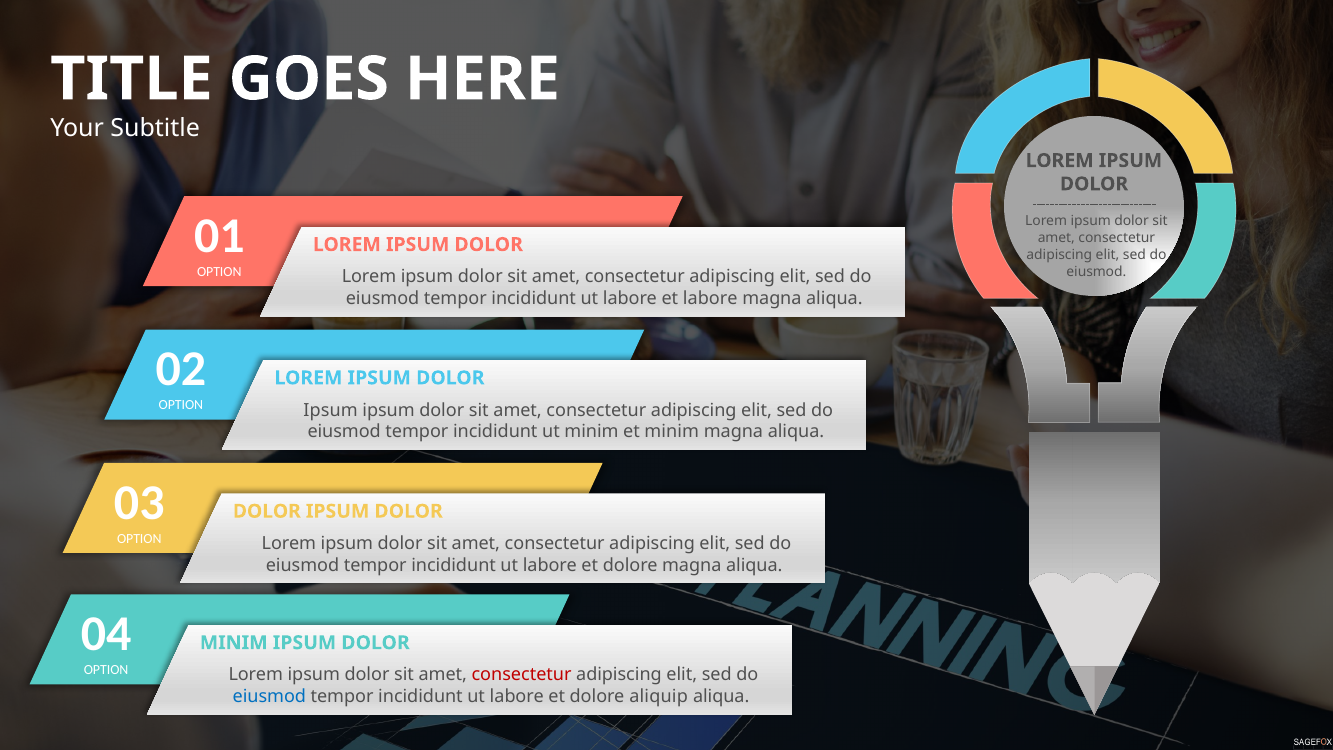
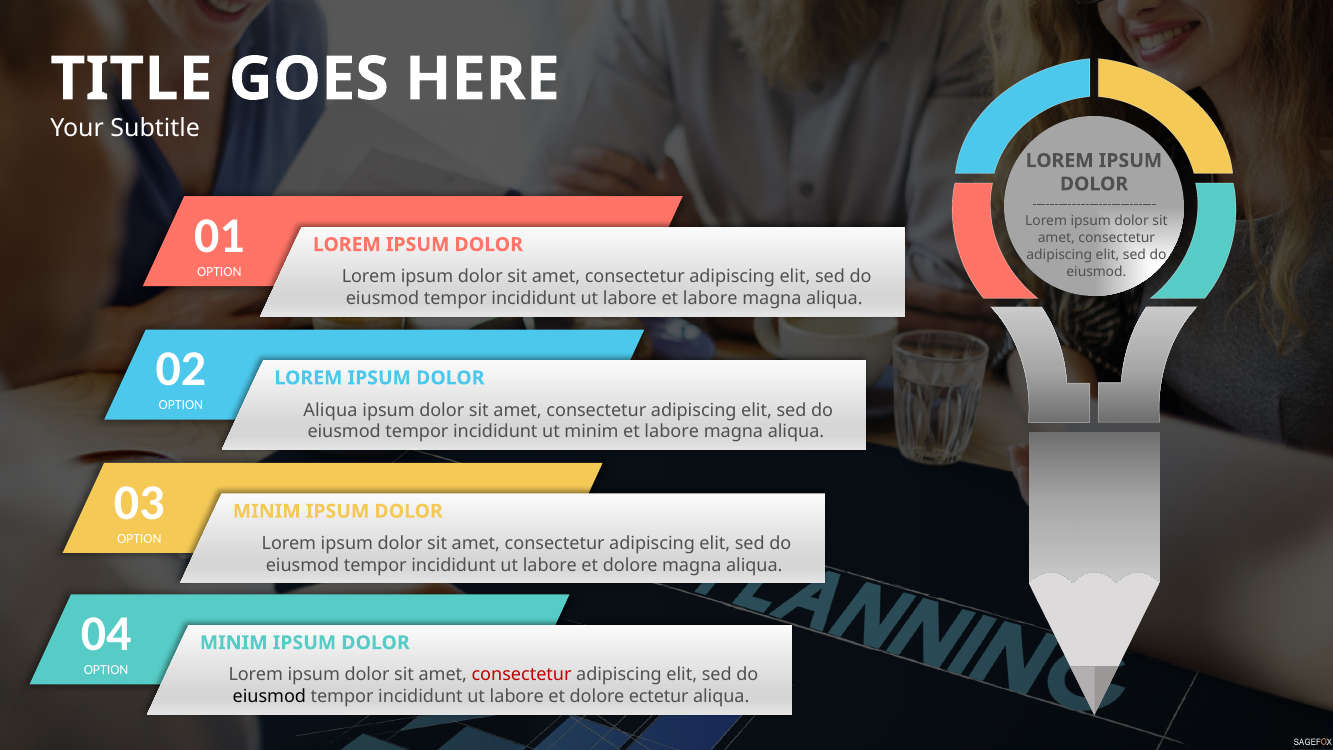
Ipsum at (331, 410): Ipsum -> Aliqua
minim at (672, 432): minim -> labore
DOLOR at (267, 511): DOLOR -> MINIM
eiusmod at (269, 696) colour: blue -> black
aliquip: aliquip -> ectetur
